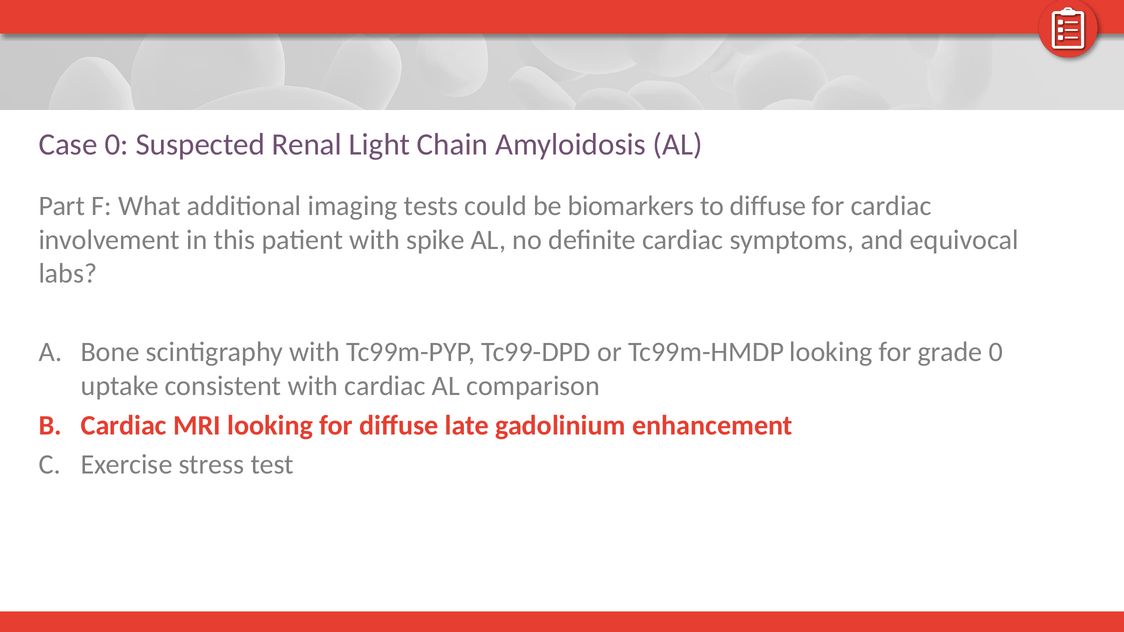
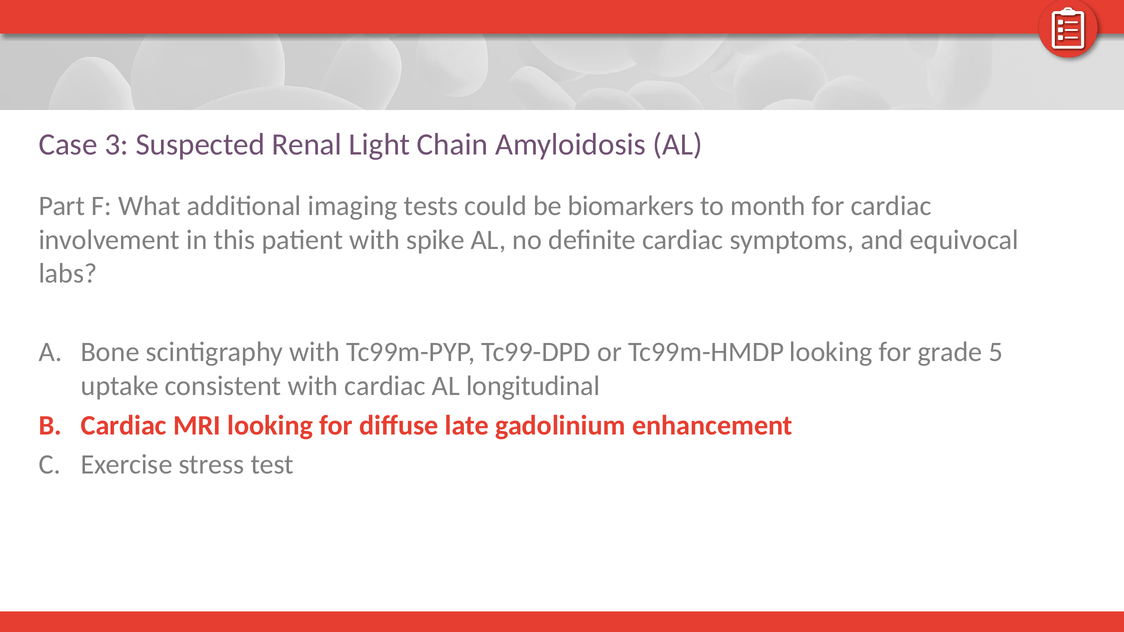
Case 0: 0 -> 3
to diffuse: diffuse -> month
grade 0: 0 -> 5
comparison: comparison -> longitudinal
